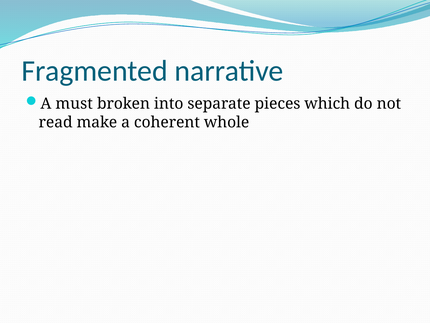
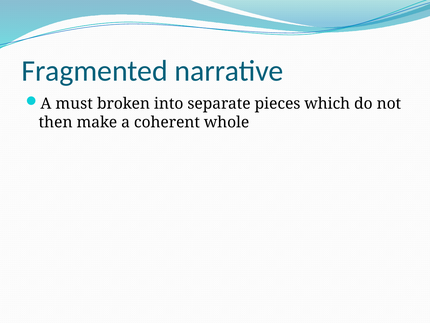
read: read -> then
